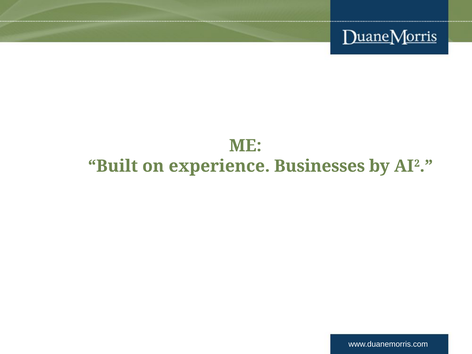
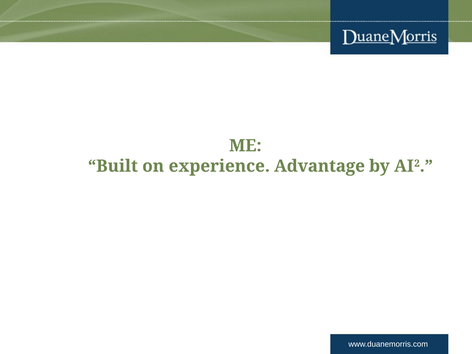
Businesses: Businesses -> Advantage
